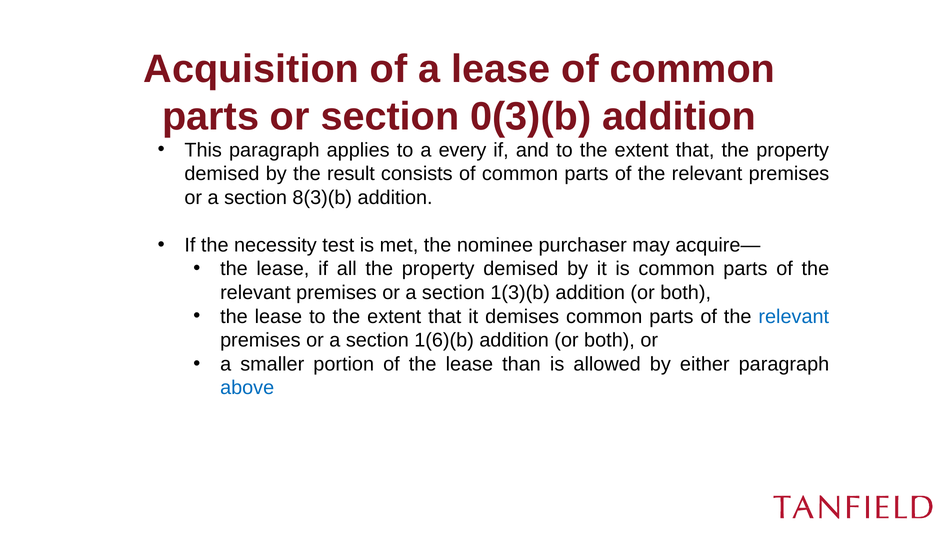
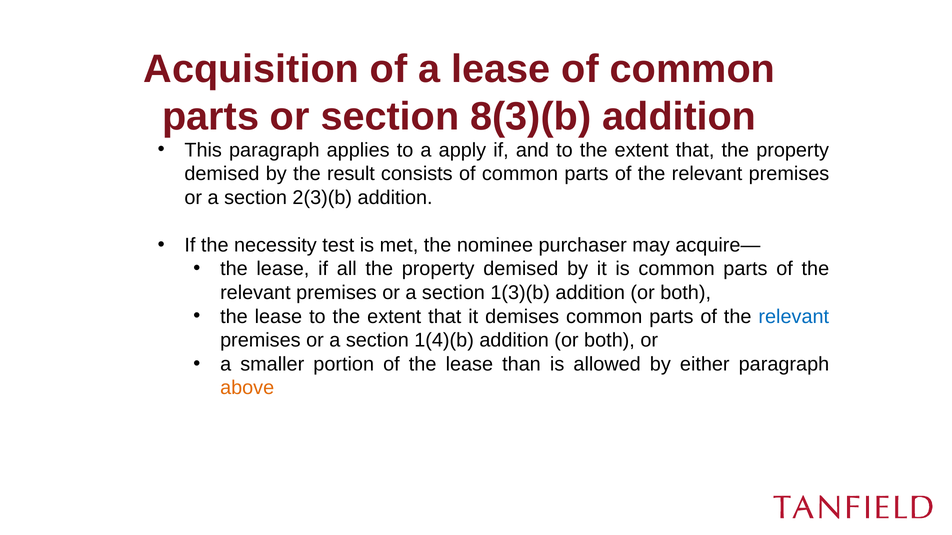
0(3)(b: 0(3)(b -> 8(3)(b
every: every -> apply
8(3)(b: 8(3)(b -> 2(3)(b
1(6)(b: 1(6)(b -> 1(4)(b
above colour: blue -> orange
